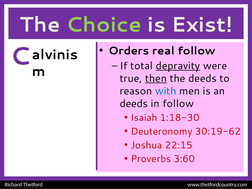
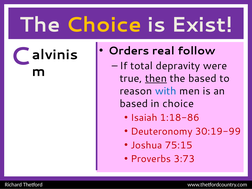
Choice at (104, 25) colour: light green -> yellow
depravity underline: present -> none
the deeds: deeds -> based
deeds at (134, 104): deeds -> based
in follow: follow -> choice
1:18-30: 1:18-30 -> 1:18-86
30:19-62: 30:19-62 -> 30:19-99
22:15: 22:15 -> 75:15
3:60: 3:60 -> 3:73
